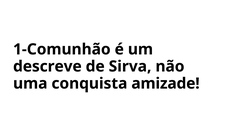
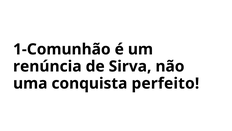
descreve: descreve -> renúncia
amizade: amizade -> perfeito
